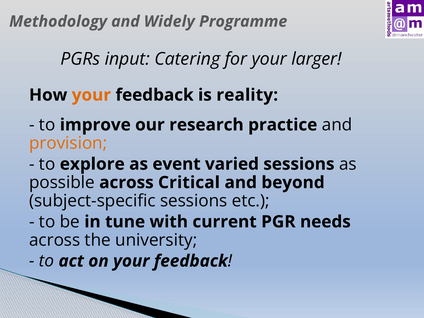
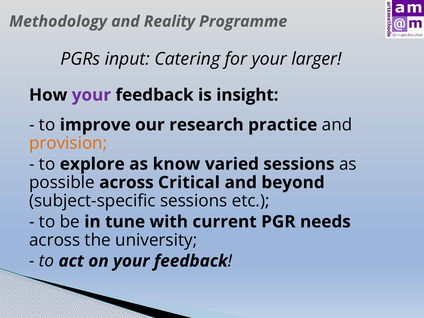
Widely: Widely -> Reality
your at (91, 95) colour: orange -> purple
reality: reality -> insight
event: event -> know
